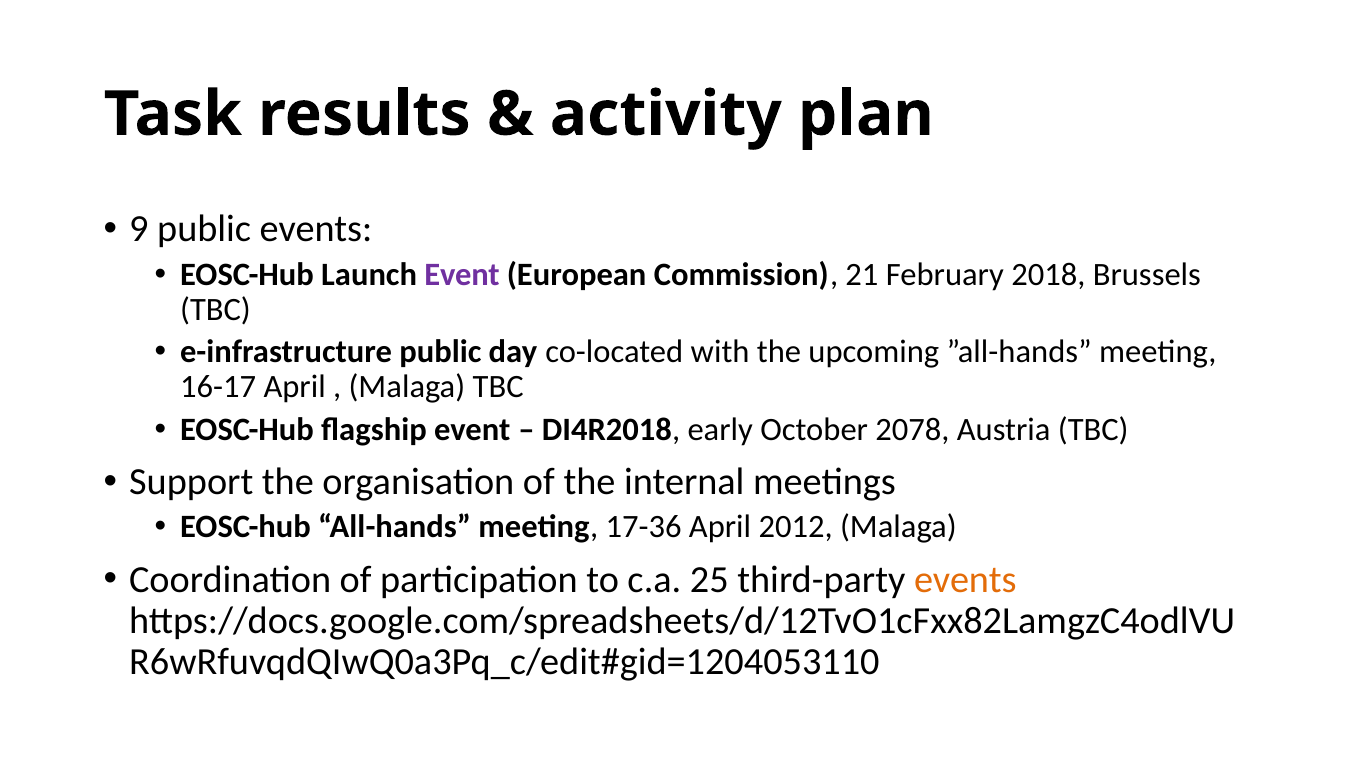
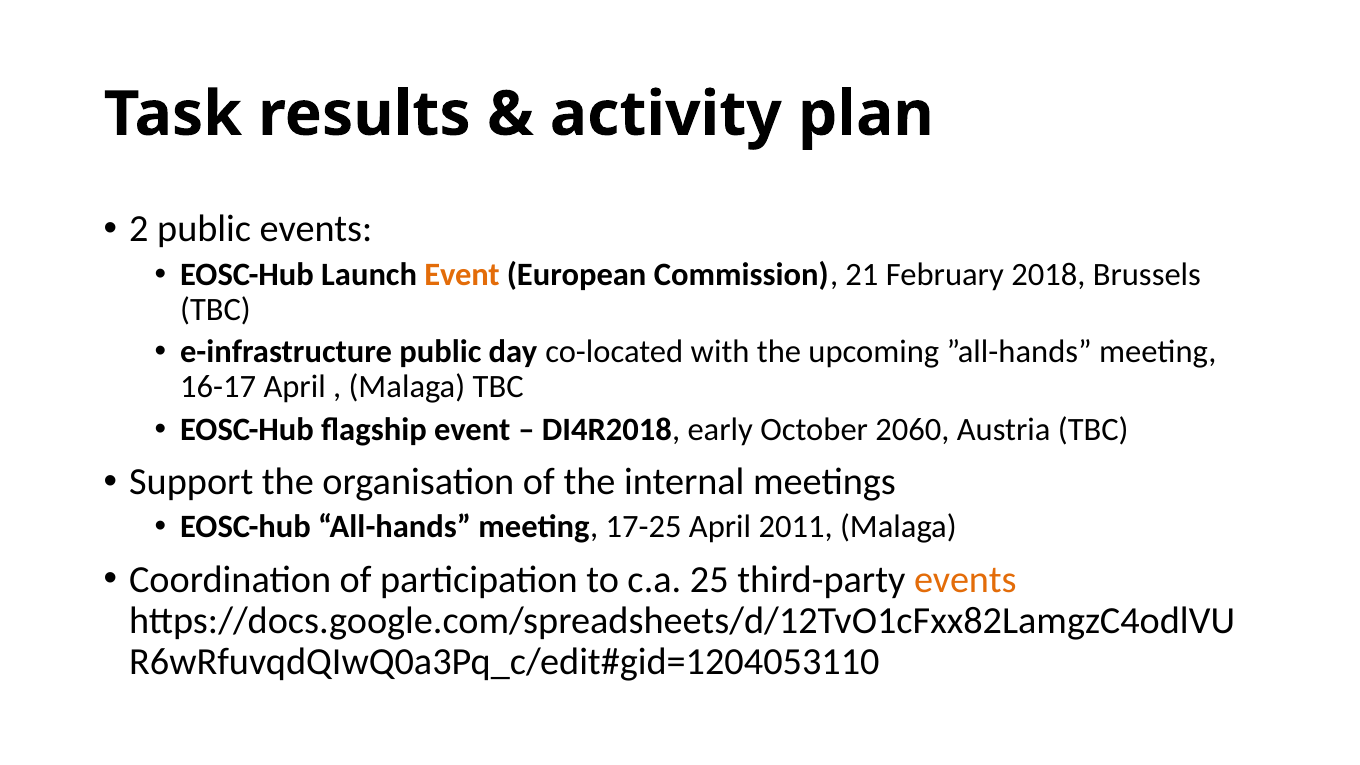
9: 9 -> 2
Event at (462, 275) colour: purple -> orange
2078: 2078 -> 2060
17-36: 17-36 -> 17-25
2012: 2012 -> 2011
